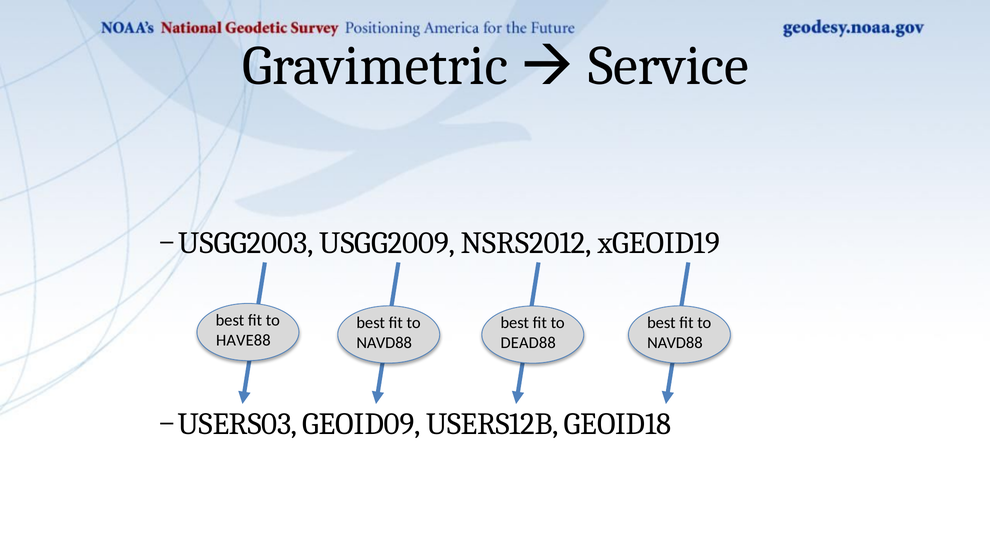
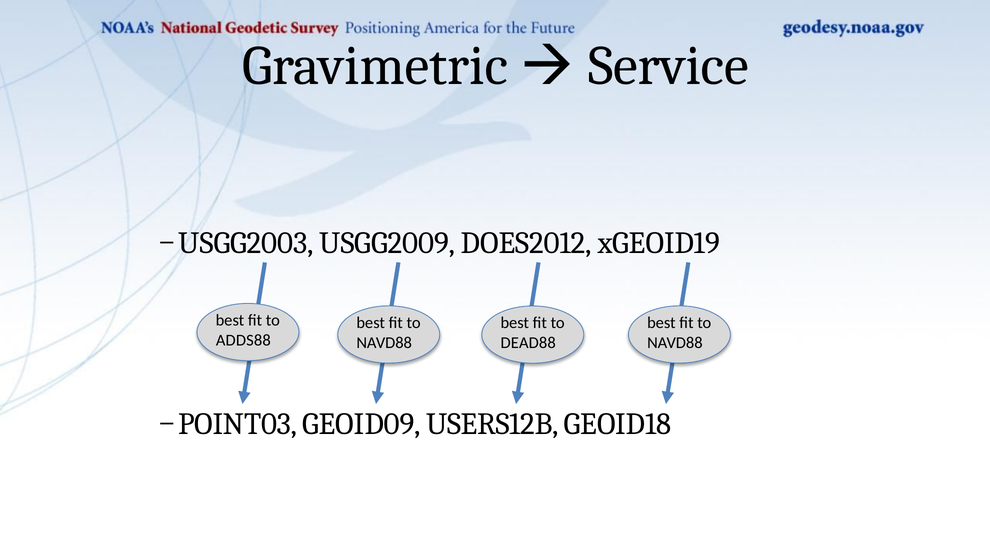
NSRS2012: NSRS2012 -> DOES2012
HAVE88: HAVE88 -> ADDS88
USERS03: USERS03 -> POINT03
